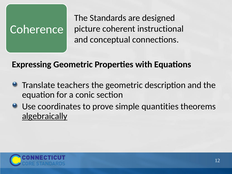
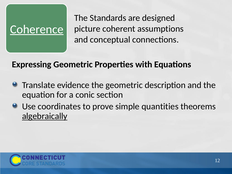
Coherence underline: none -> present
instructional: instructional -> assumptions
teachers: teachers -> evidence
